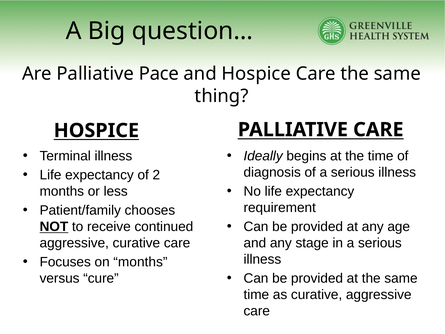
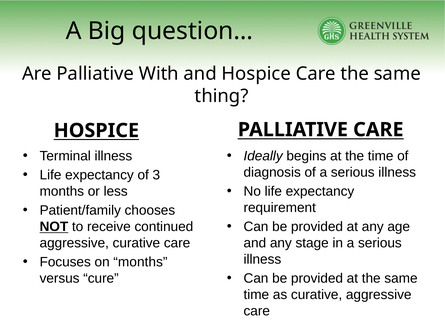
Pace: Pace -> With
2: 2 -> 3
